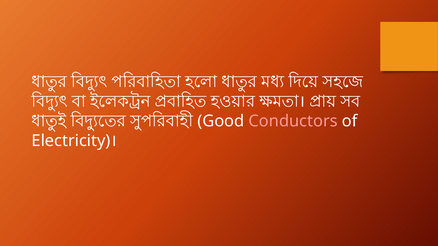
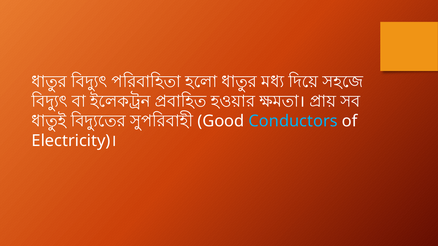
Conductors colour: pink -> light blue
